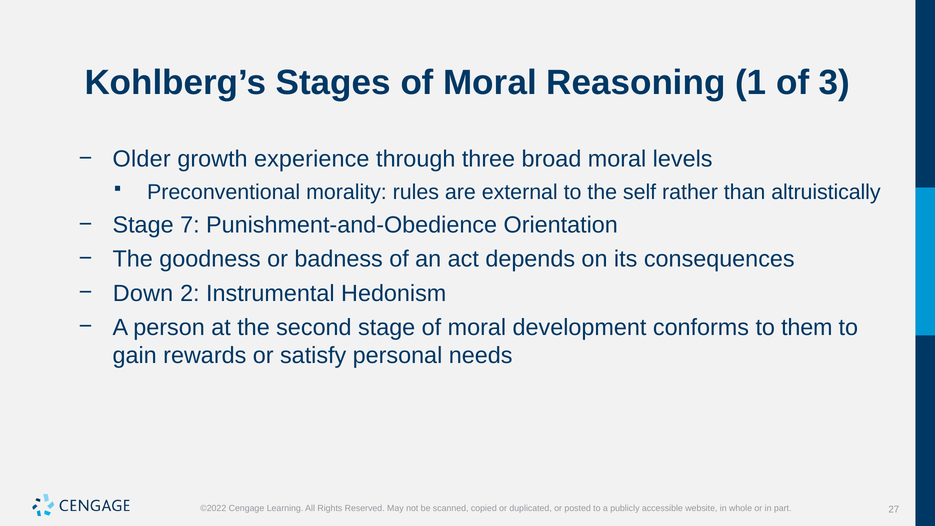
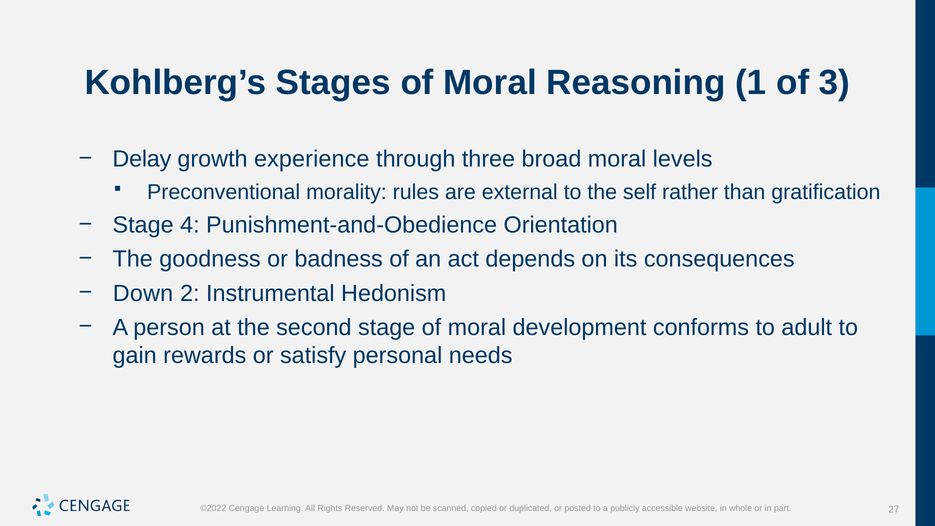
Older: Older -> Delay
altruistically: altruistically -> gratification
7: 7 -> 4
them: them -> adult
